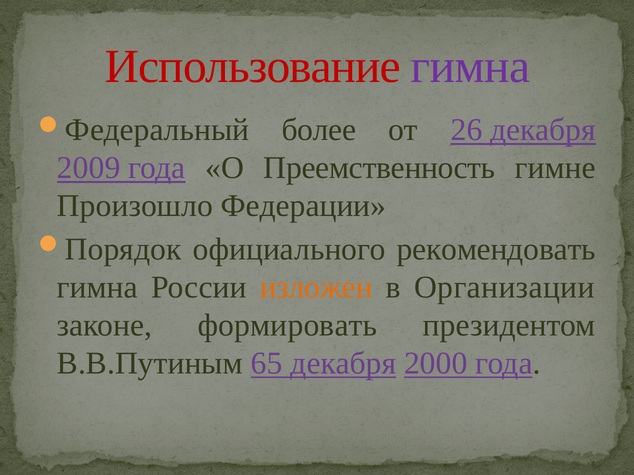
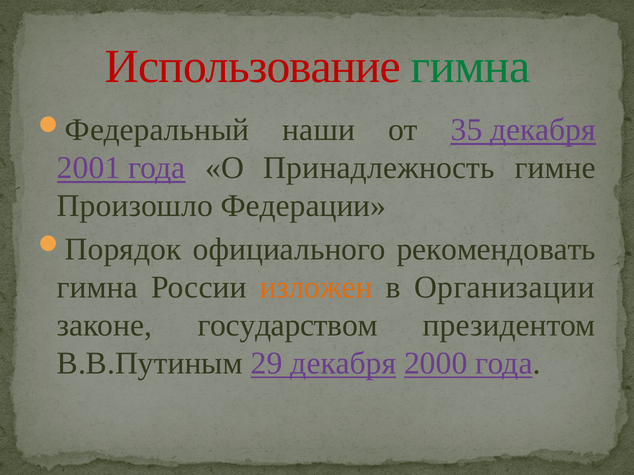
гимна at (470, 67) colour: purple -> green
более: более -> наши
26: 26 -> 35
2009: 2009 -> 2001
Преемственность: Преемственность -> Принадлежность
формировать: формировать -> государством
65: 65 -> 29
